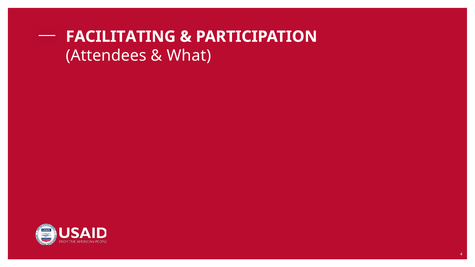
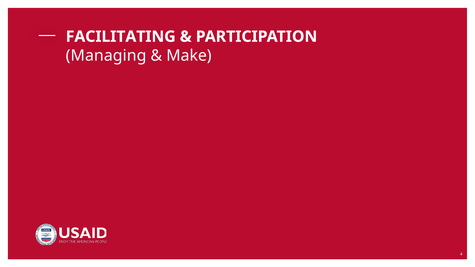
Attendees: Attendees -> Managing
What: What -> Make
